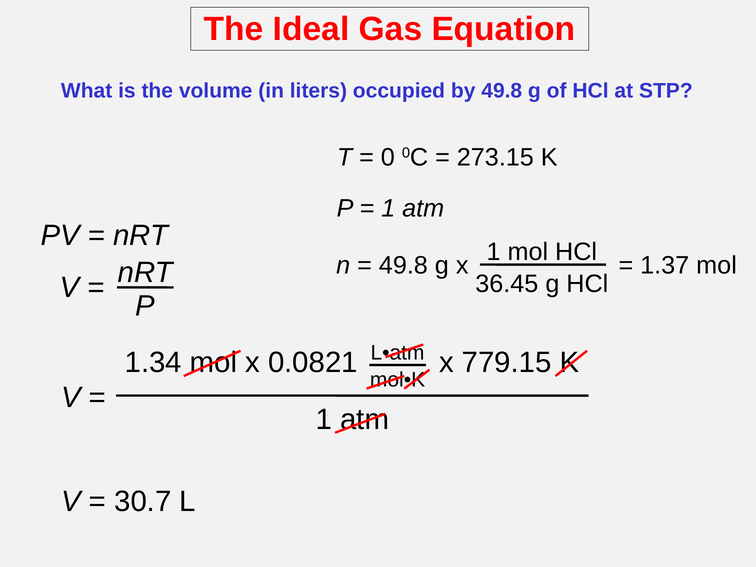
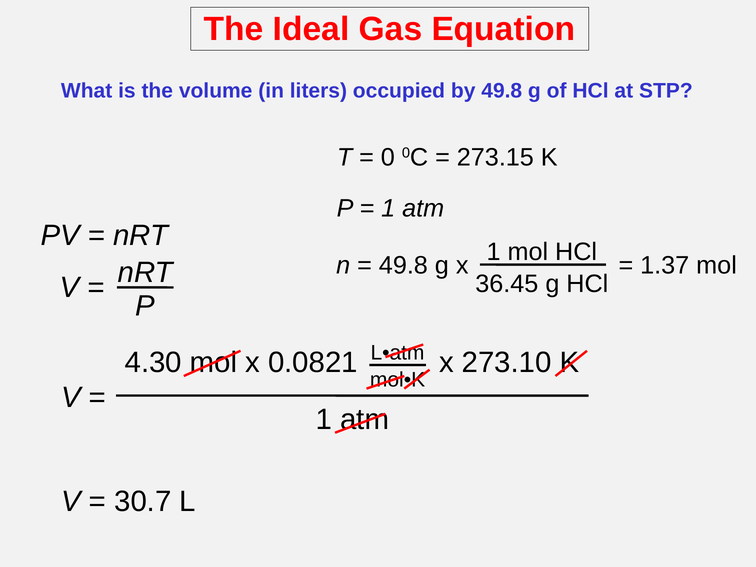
1.34: 1.34 -> 4.30
779.15: 779.15 -> 273.10
